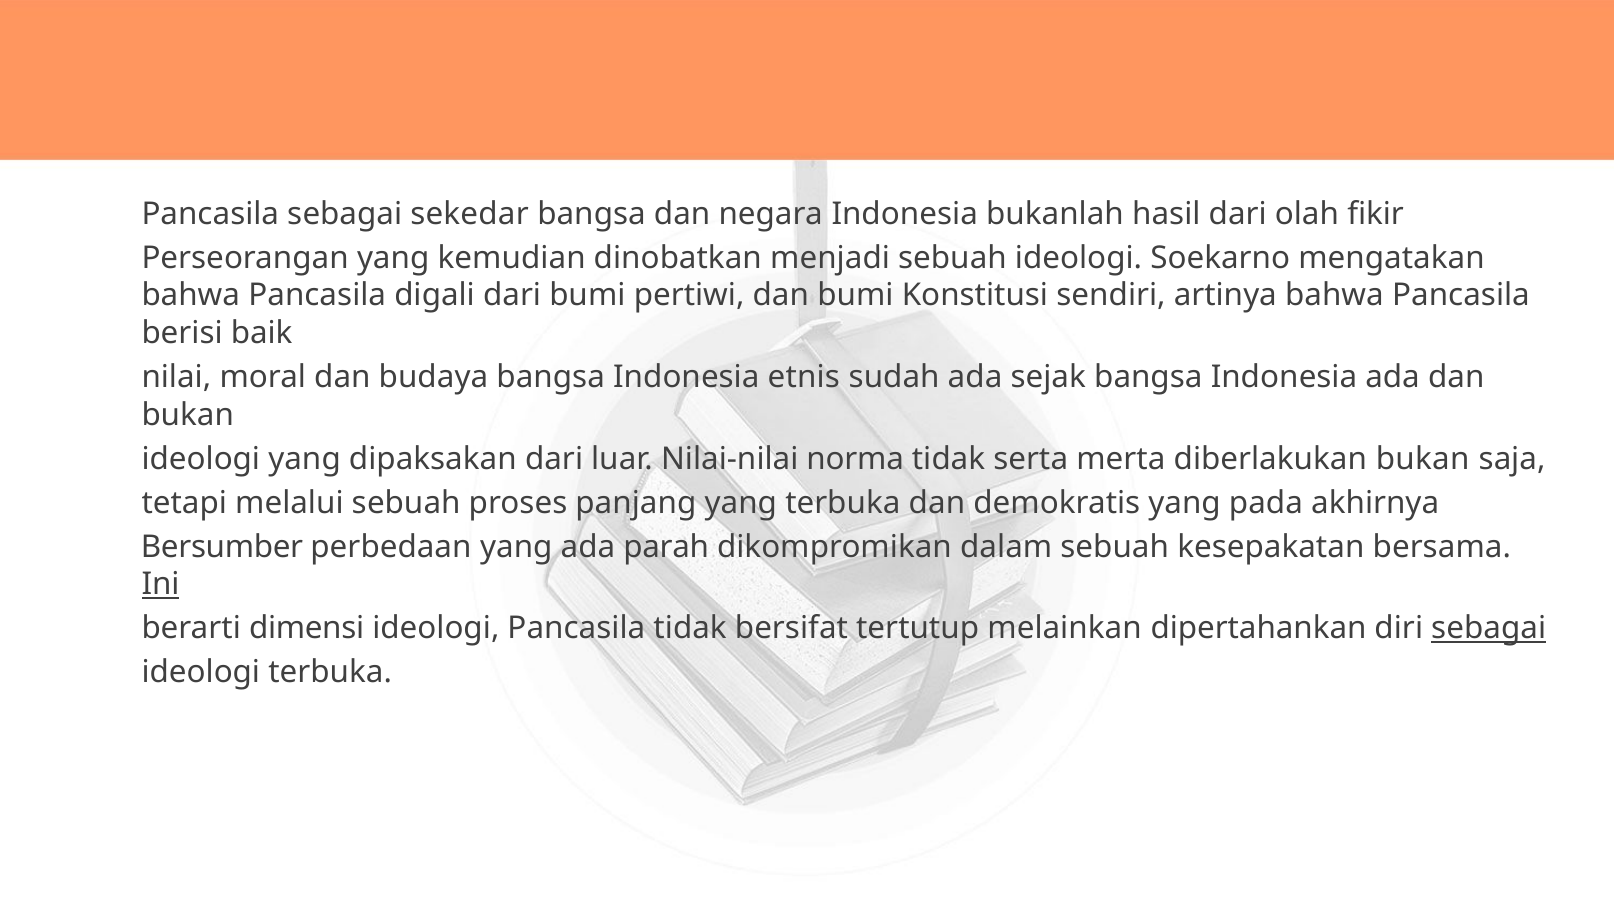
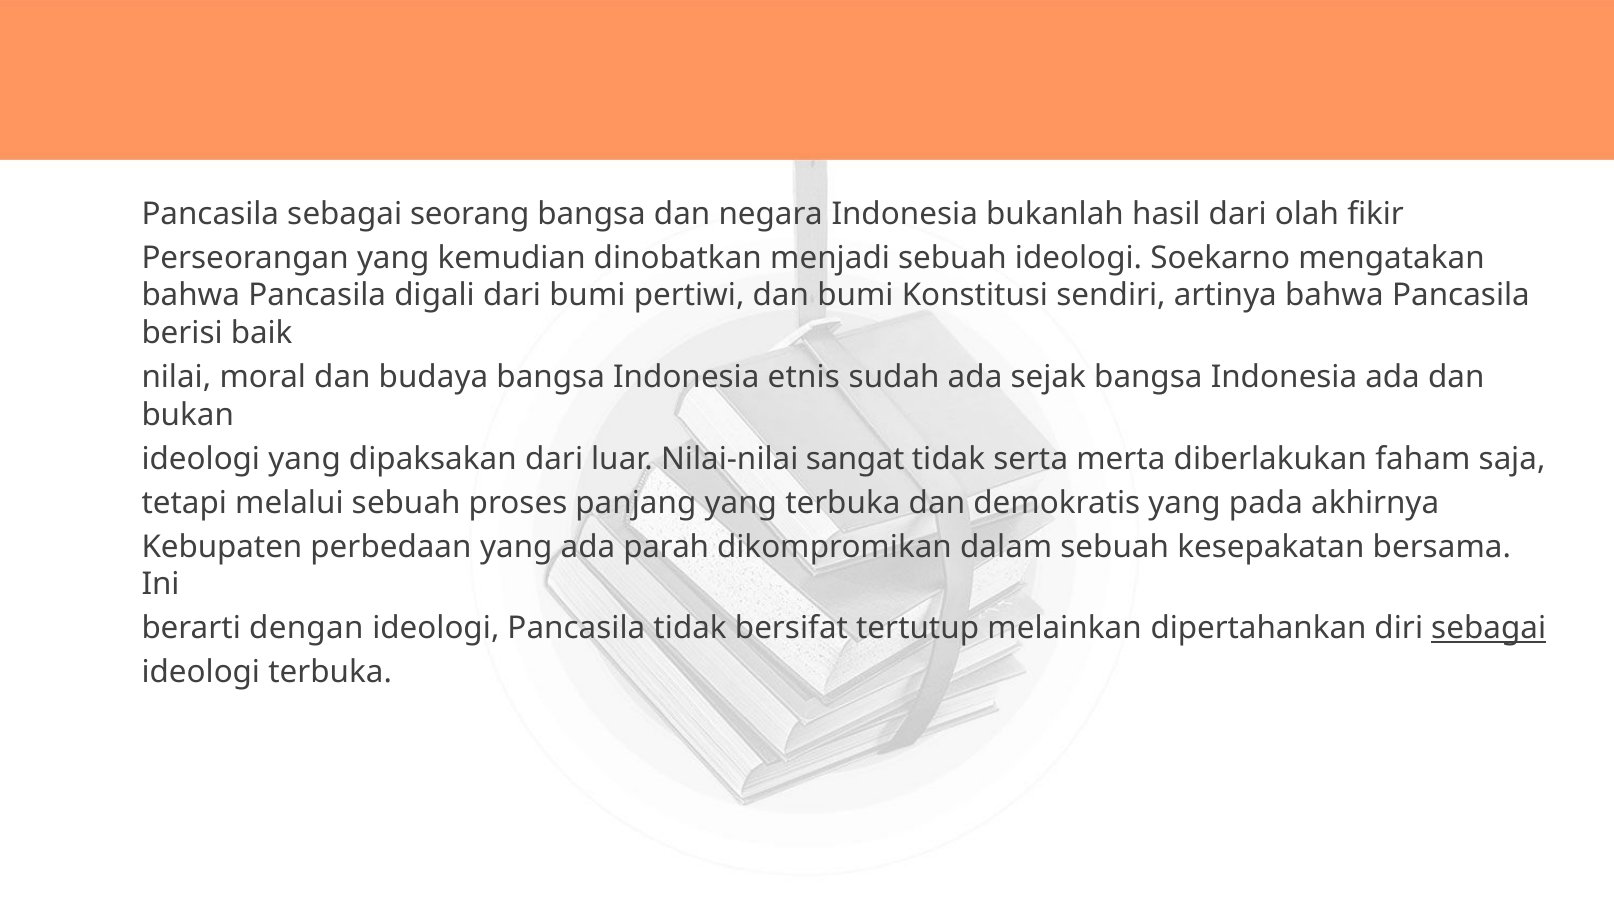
sekedar: sekedar -> seorang
norma: norma -> sangat
diberlakukan bukan: bukan -> faham
Bersumber: Bersumber -> Kebupaten
Ini underline: present -> none
dimensi: dimensi -> dengan
